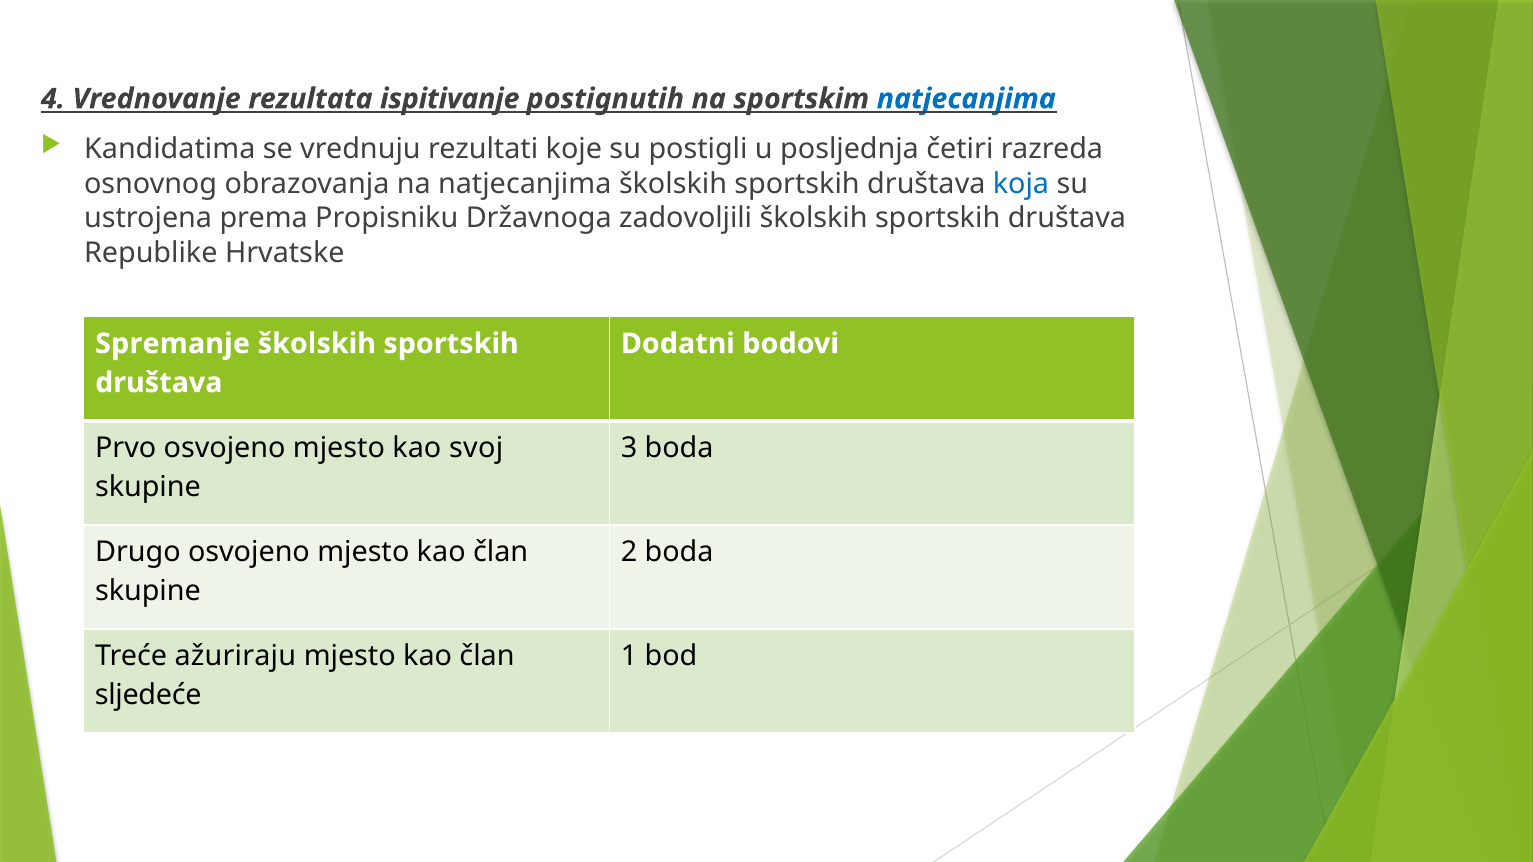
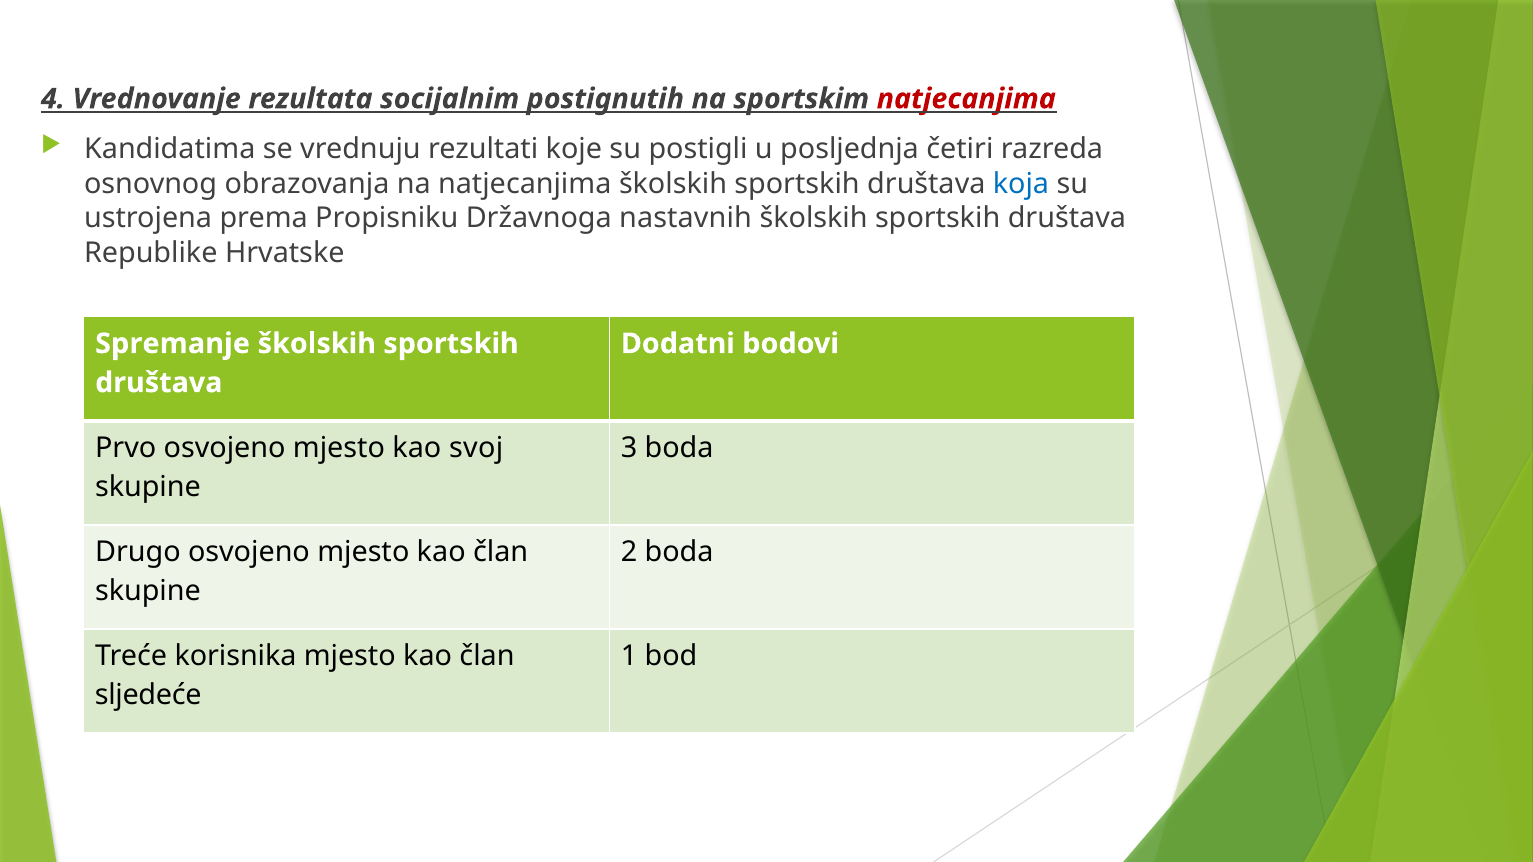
ispitivanje: ispitivanje -> socijalnim
natjecanjima at (966, 99) colour: blue -> red
zadovoljili: zadovoljili -> nastavnih
ažuriraju: ažuriraju -> korisnika
